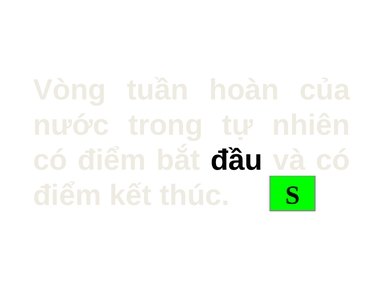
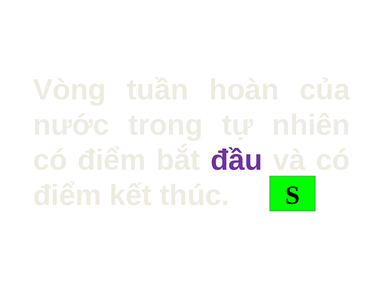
đầu colour: black -> purple
